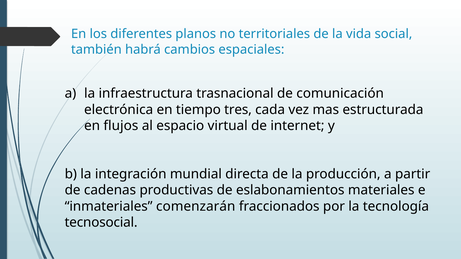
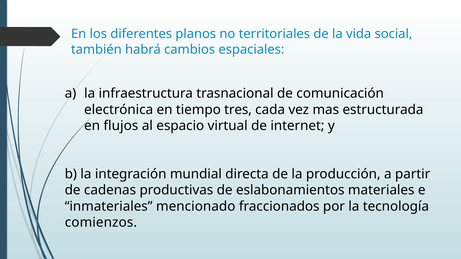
comenzarán: comenzarán -> mencionado
tecnosocial: tecnosocial -> comienzos
